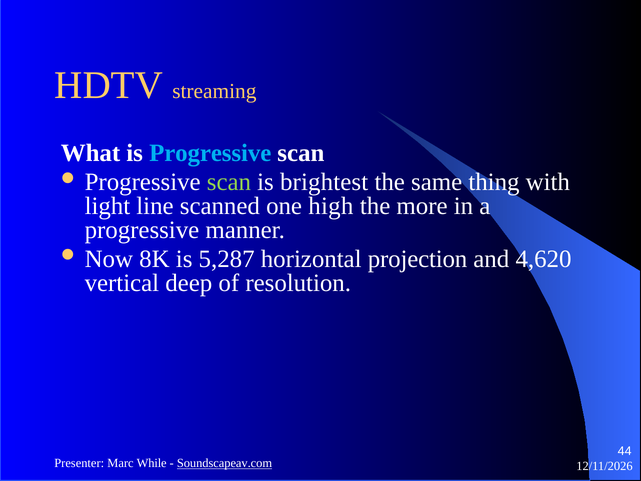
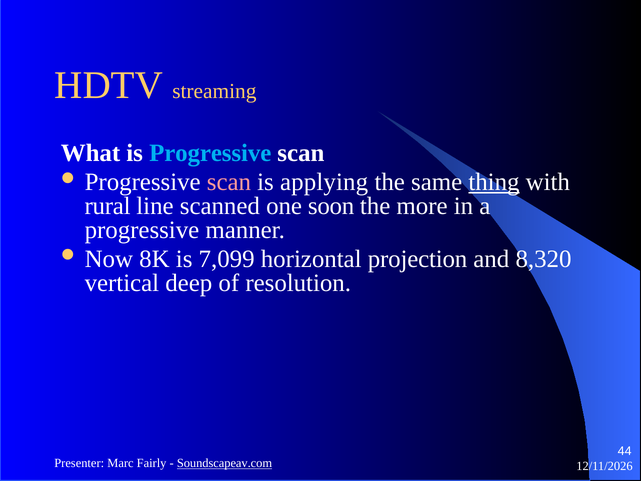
scan at (229, 182) colour: light green -> pink
brightest: brightest -> applying
thing underline: none -> present
light: light -> rural
high: high -> soon
5,287: 5,287 -> 7,099
4,620: 4,620 -> 8,320
While: While -> Fairly
